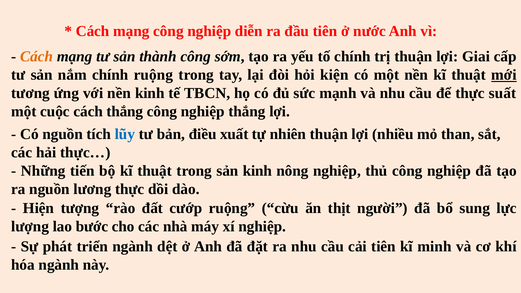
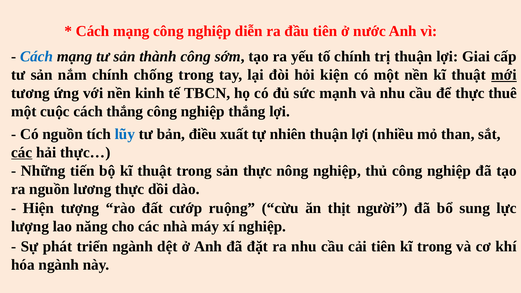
Cách at (36, 57) colour: orange -> blue
chính ruộng: ruộng -> chống
suất: suất -> thuê
các at (22, 153) underline: none -> present
sản kinh: kinh -> thực
bước: bước -> năng
kĩ minh: minh -> trong
